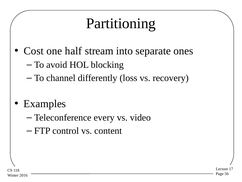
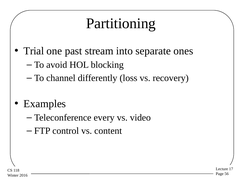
Cost: Cost -> Trial
half: half -> past
